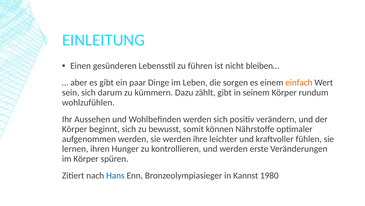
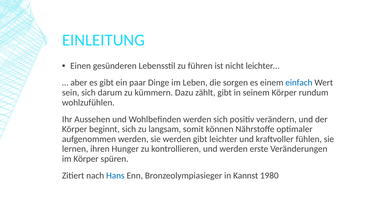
bleiben…: bleiben… -> leichter…
einfach colour: orange -> blue
bewusst: bewusst -> langsam
werden ihre: ihre -> gibt
